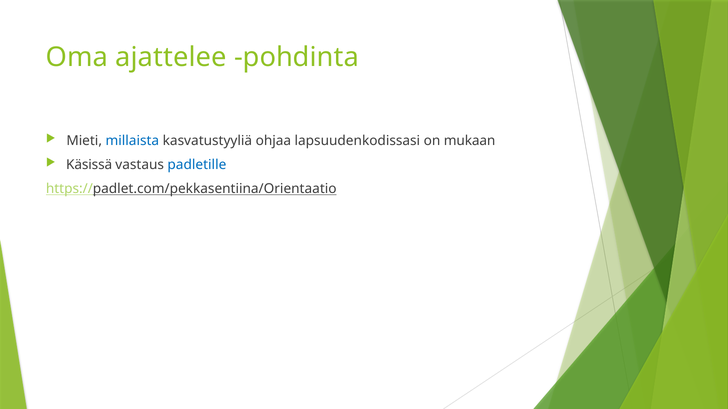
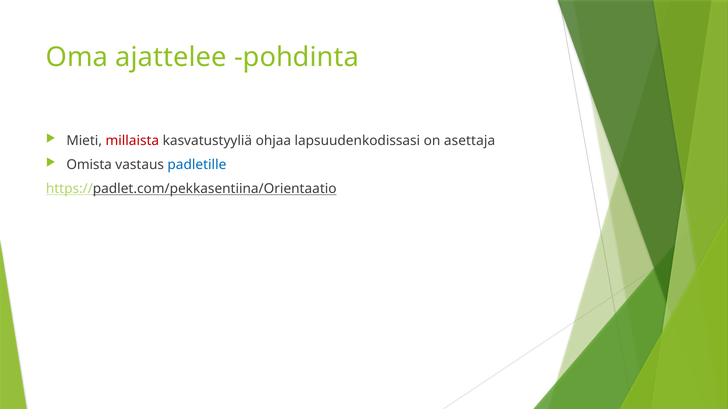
millaista colour: blue -> red
mukaan: mukaan -> asettaja
Käsissä: Käsissä -> Omista
